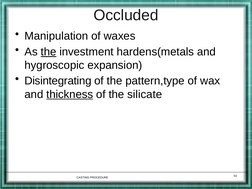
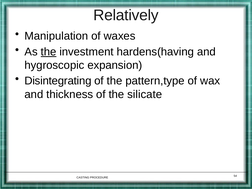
Occluded: Occluded -> Relatively
hardens(metals: hardens(metals -> hardens(having
thickness underline: present -> none
